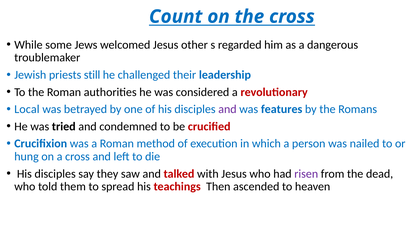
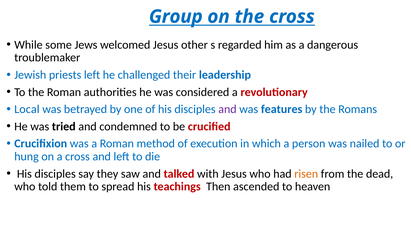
Count: Count -> Group
priests still: still -> left
risen colour: purple -> orange
